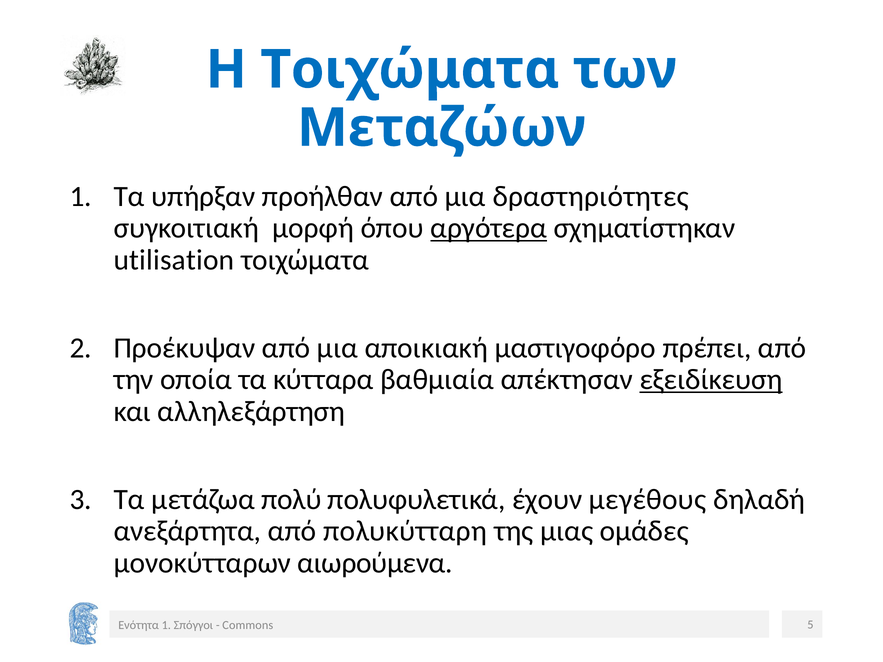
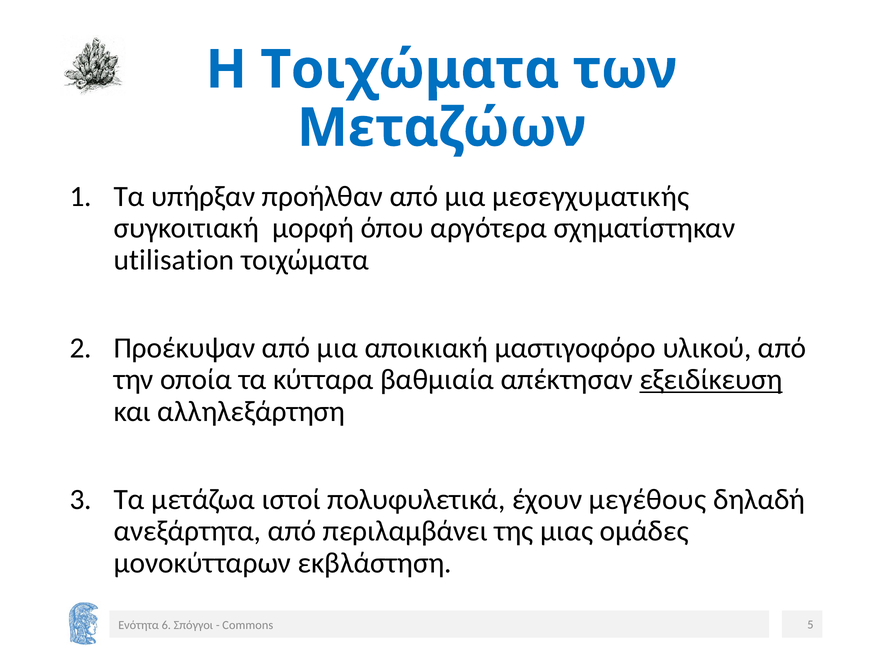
δραστηριότητες: δραστηριότητες -> μεσεγχυματικής
αργότερα underline: present -> none
πρέπει: πρέπει -> υλικού
πολύ: πολύ -> ιστοί
πολυκύτταρη: πολυκύτταρη -> περιλαμβάνει
αιωρούμενα: αιωρούμενα -> εκβλάστηση
Ενότητα 1: 1 -> 6
